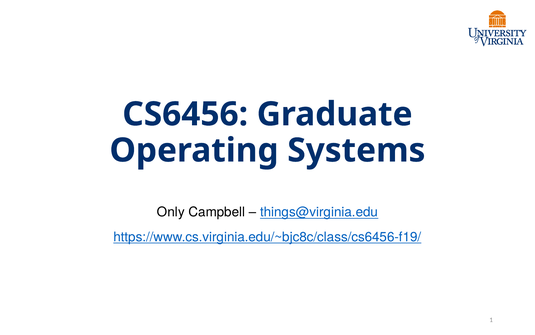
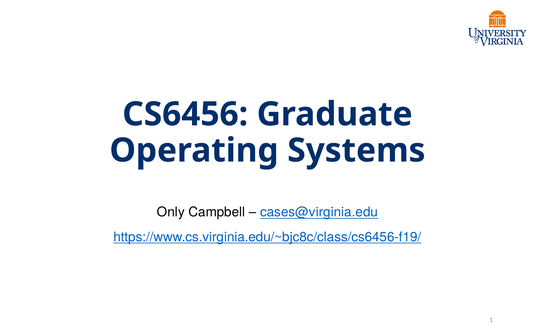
things@virginia.edu: things@virginia.edu -> cases@virginia.edu
